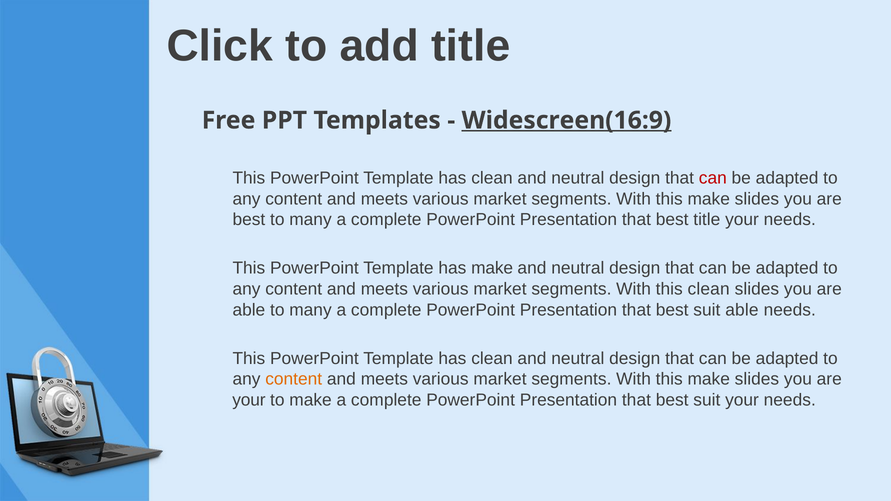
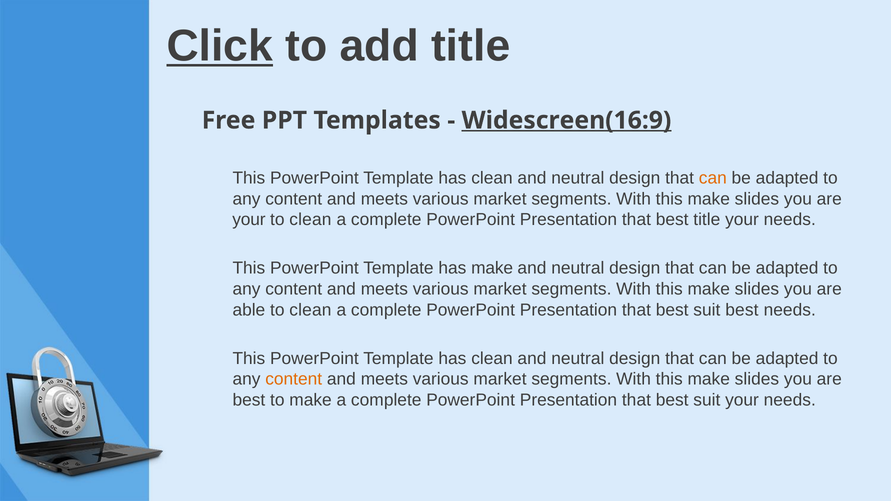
Click underline: none -> present
can at (713, 178) colour: red -> orange
best at (249, 220): best -> your
many at (310, 220): many -> clean
clean at (709, 289): clean -> make
able to many: many -> clean
suit able: able -> best
your at (249, 400): your -> best
